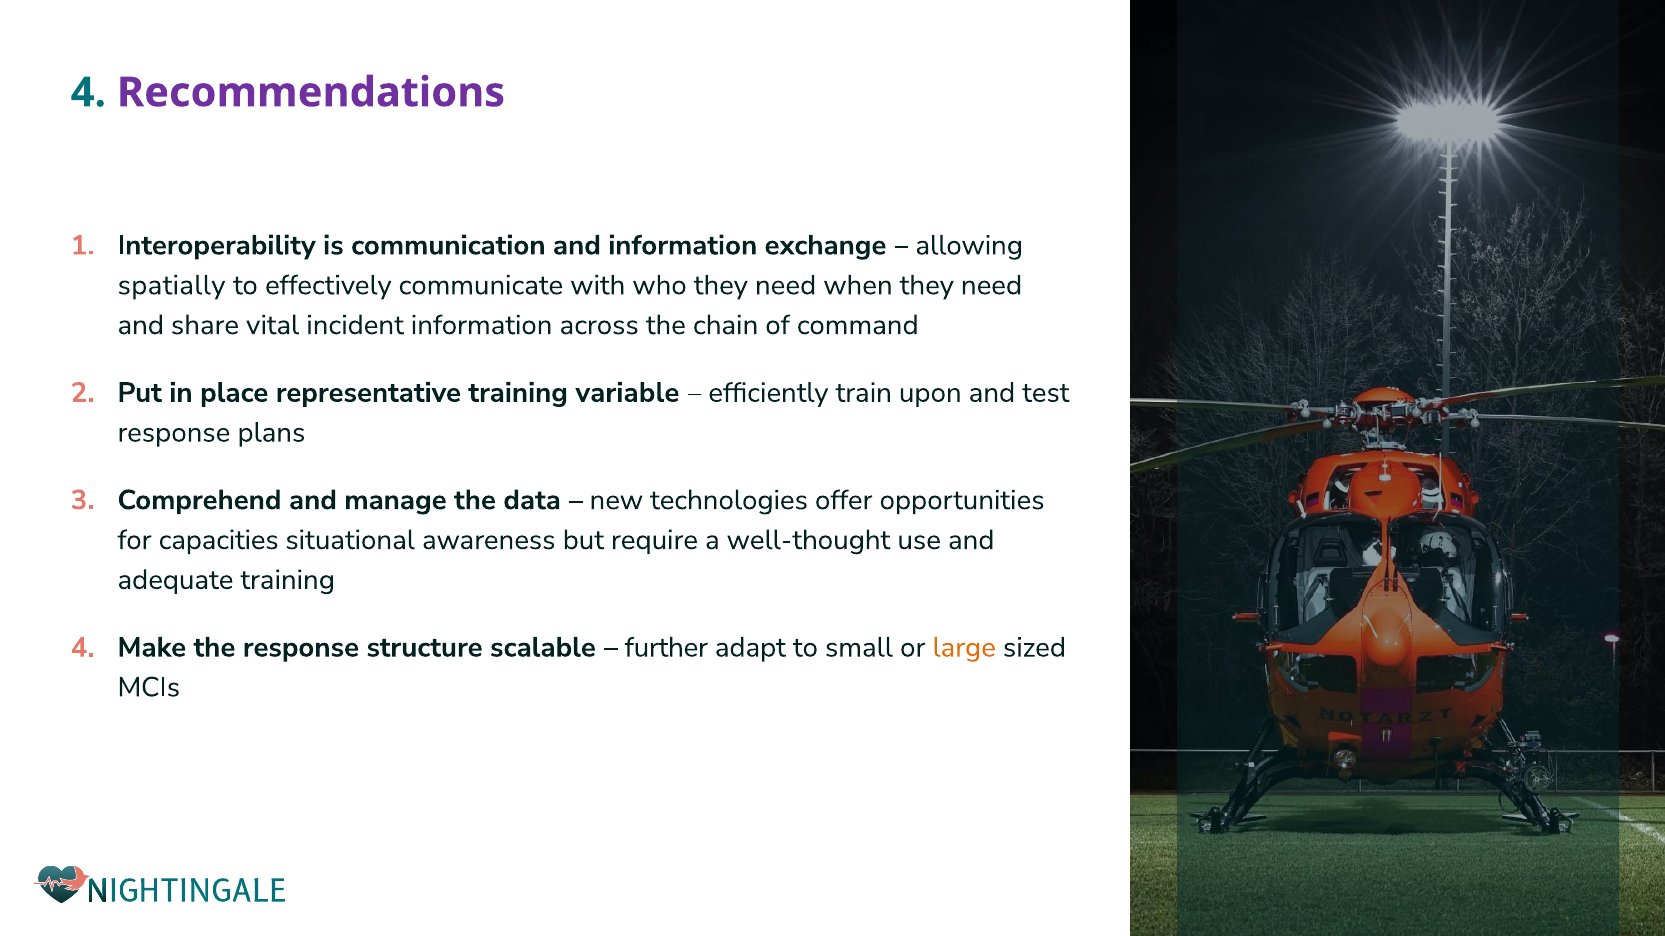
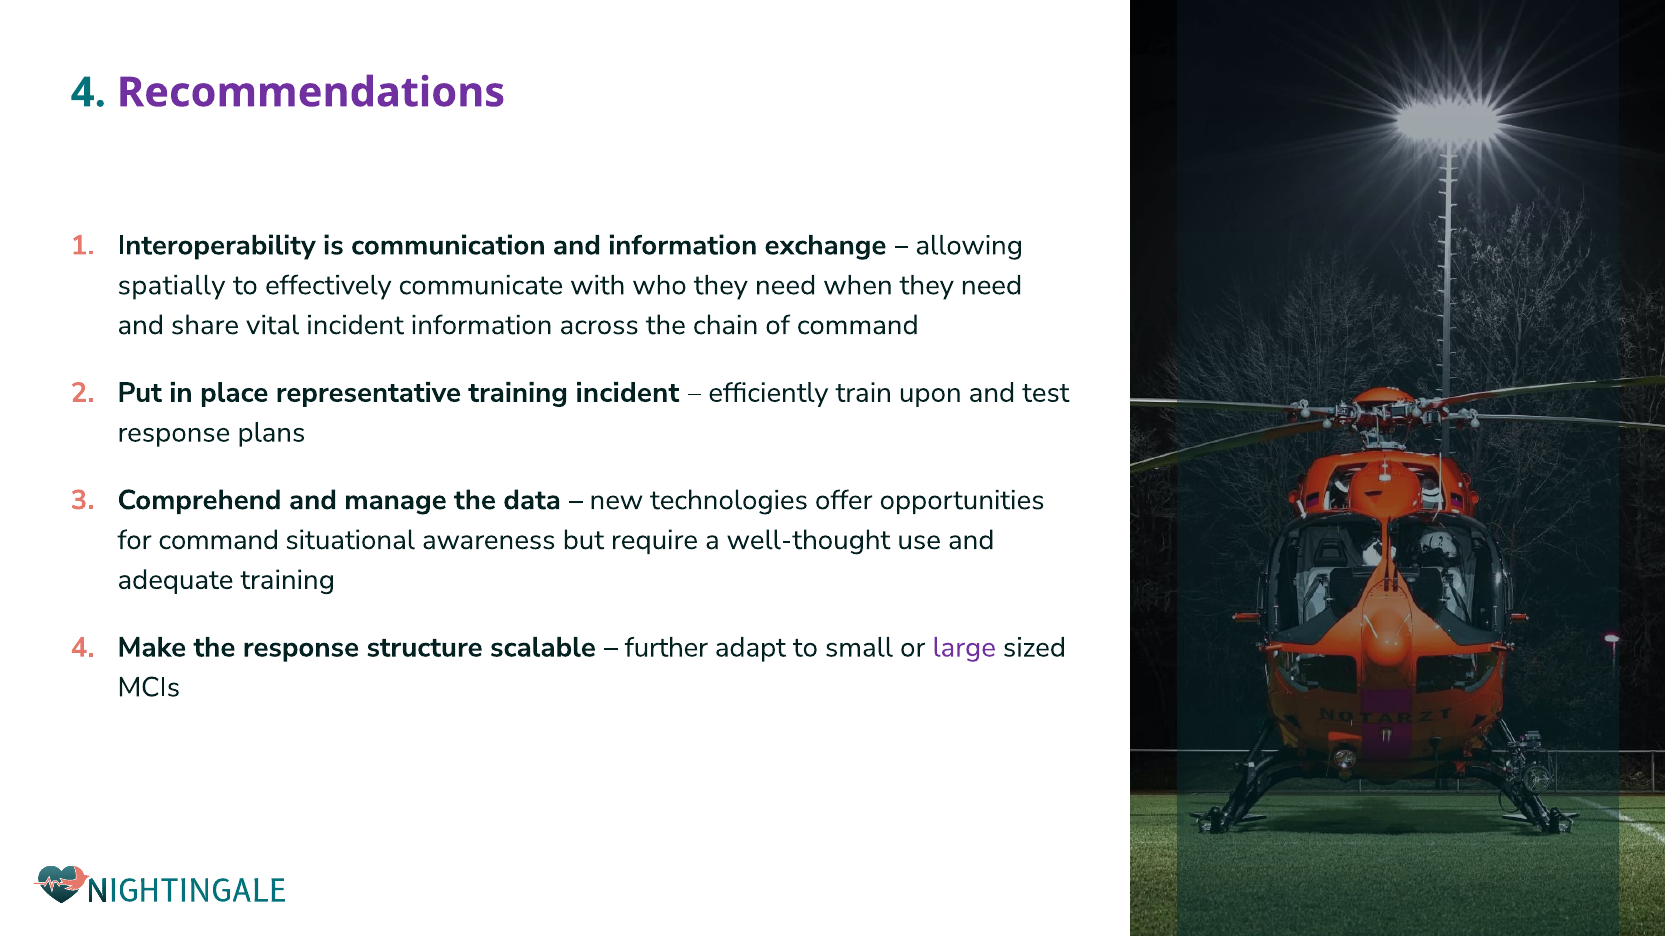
training variable: variable -> incident
for capacities: capacities -> command
large colour: orange -> purple
